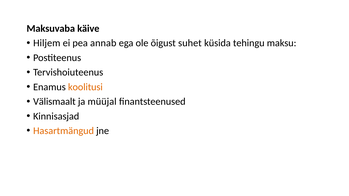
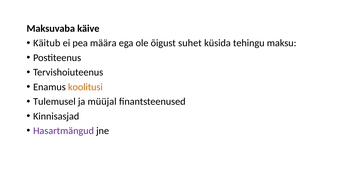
Hiljem: Hiljem -> Käitub
annab: annab -> määra
Välismaalt: Välismaalt -> Tulemusel
Hasartmängud colour: orange -> purple
